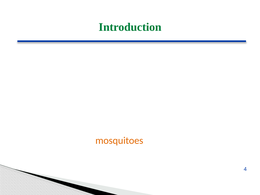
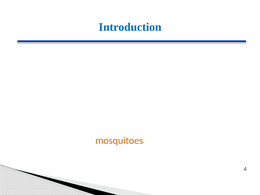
Introduction colour: green -> blue
